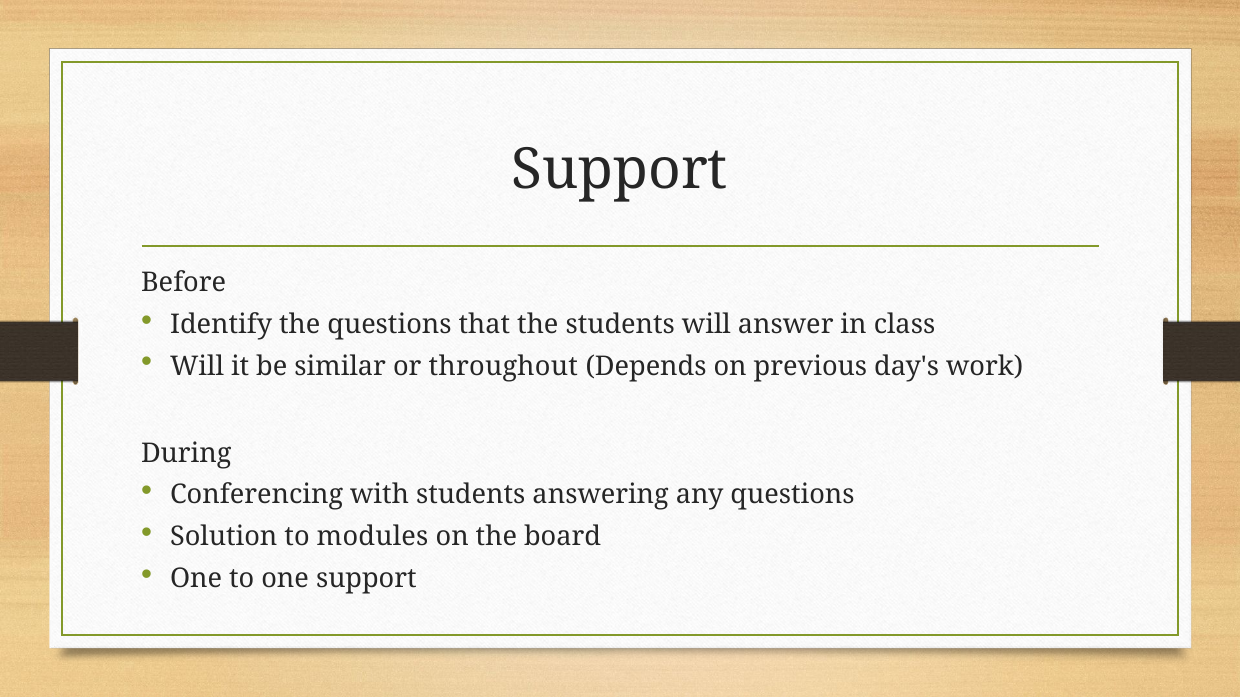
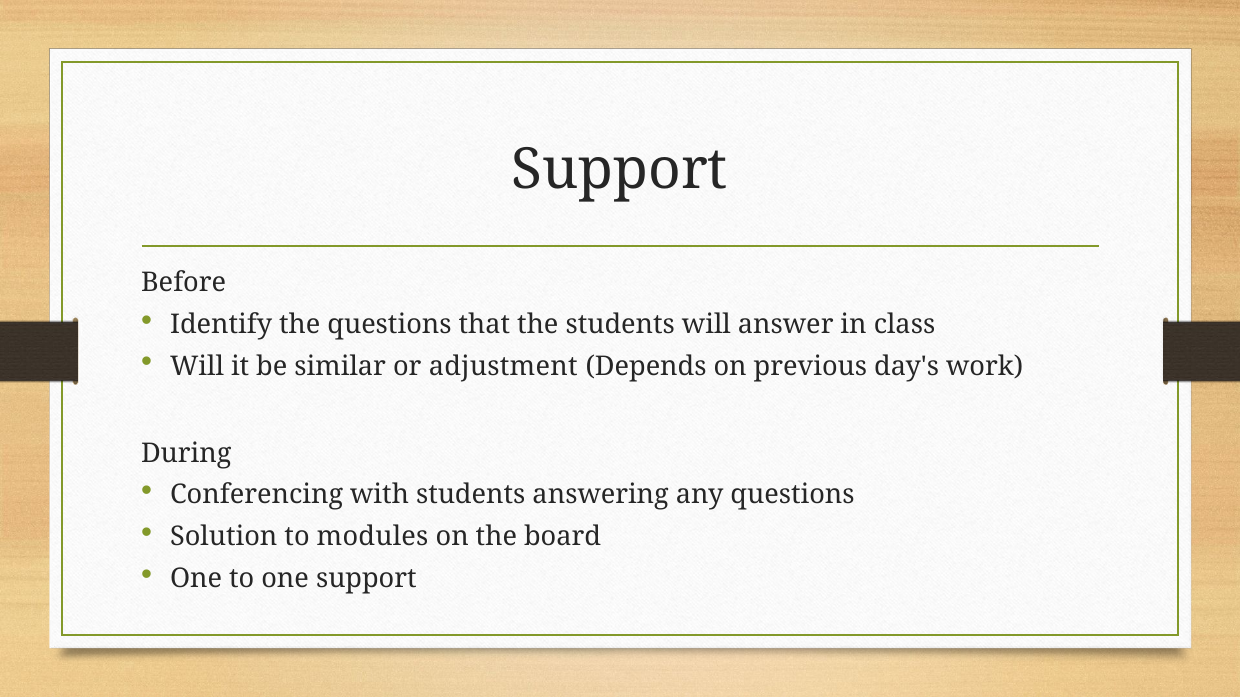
throughout: throughout -> adjustment
